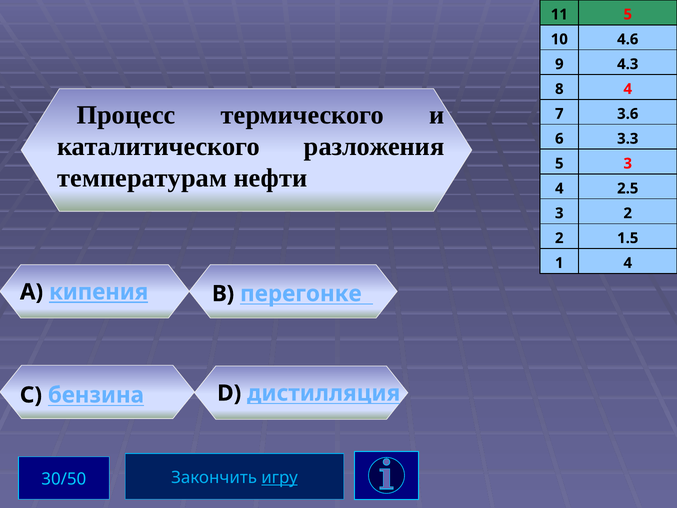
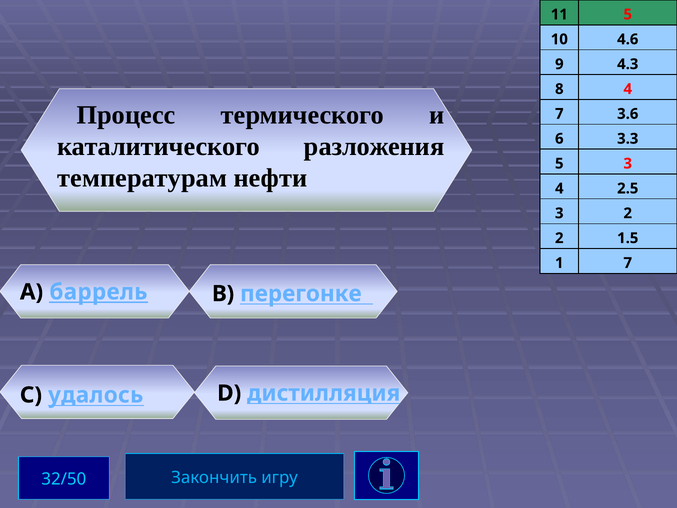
1 4: 4 -> 7
кипения: кипения -> баррель
бензина: бензина -> удалось
30/50: 30/50 -> 32/50
игру underline: present -> none
